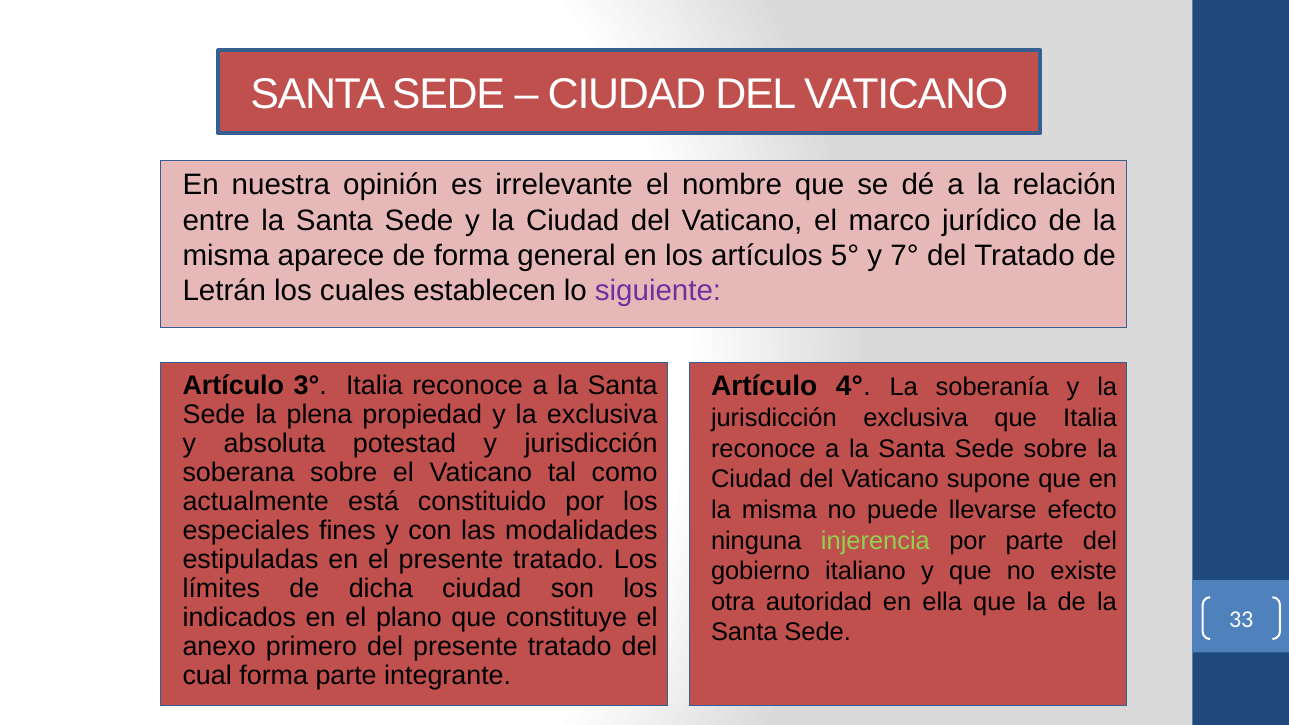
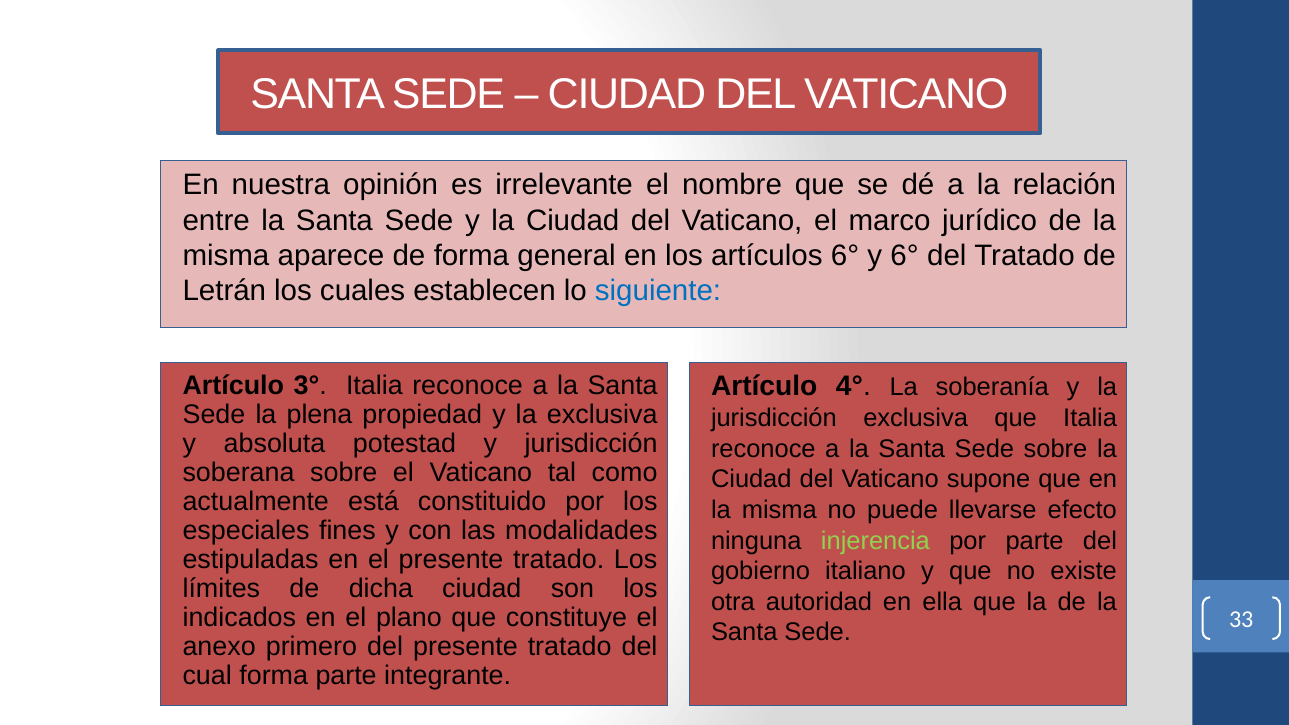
artículos 5°: 5° -> 6°
y 7°: 7° -> 6°
siguiente colour: purple -> blue
